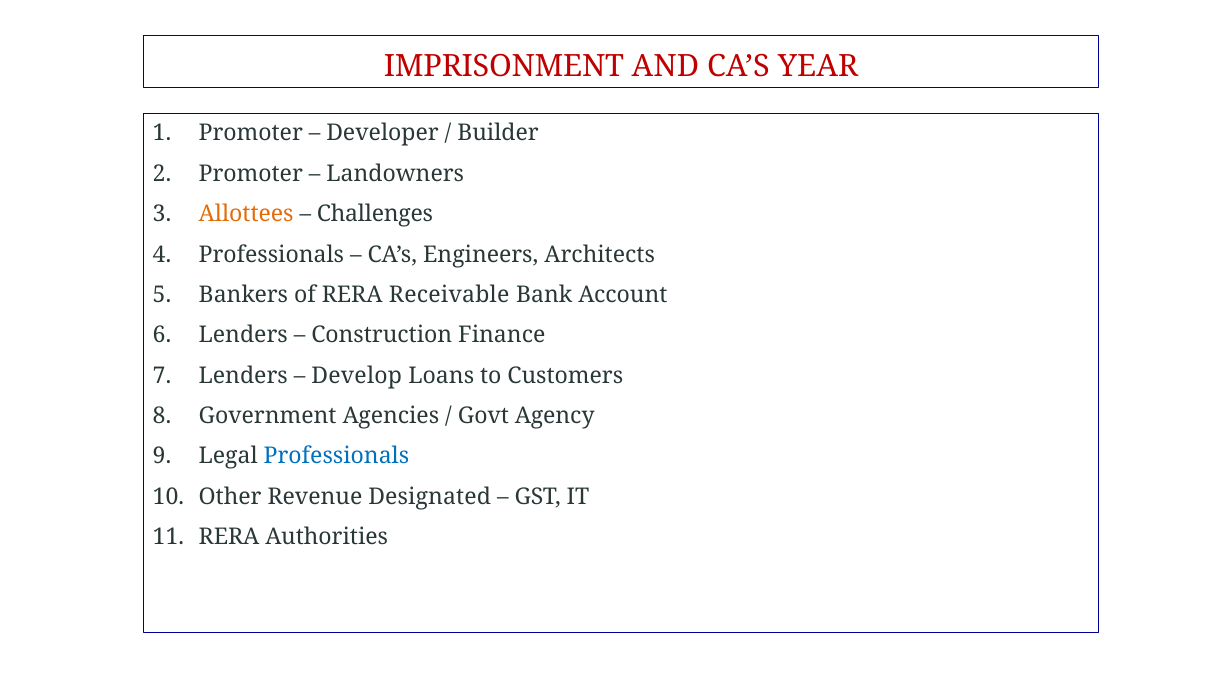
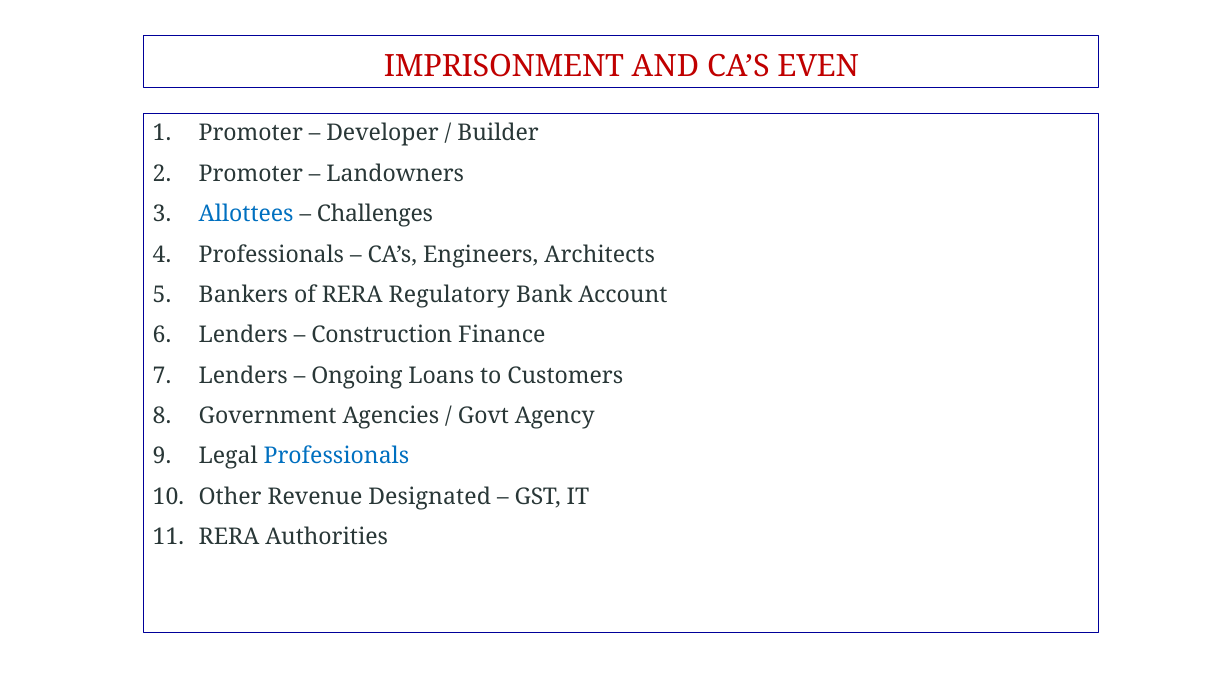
YEAR: YEAR -> EVEN
Allottees colour: orange -> blue
Receivable: Receivable -> Regulatory
Develop: Develop -> Ongoing
